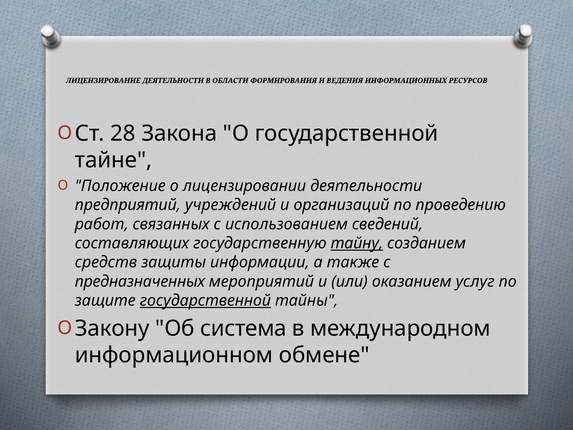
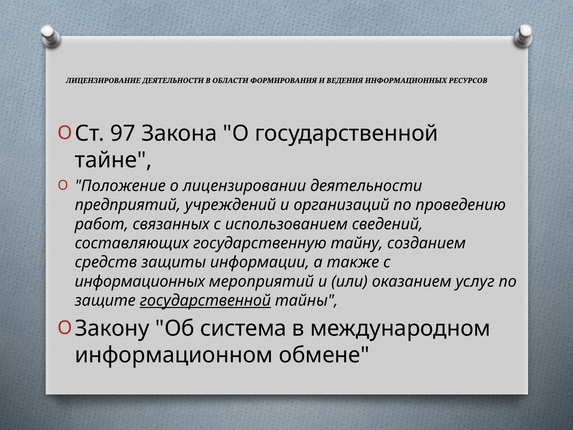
28: 28 -> 97
тайну underline: present -> none
предназначенных at (140, 281): предназначенных -> информационных
